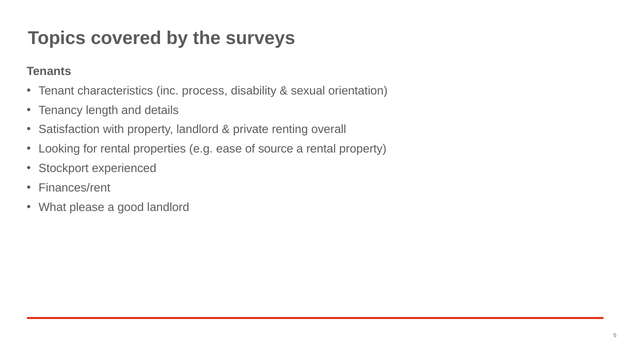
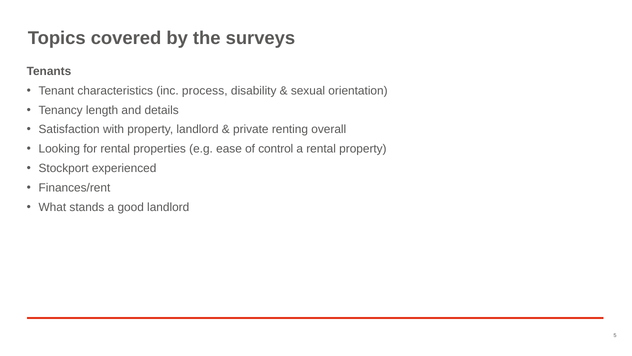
source: source -> control
please: please -> stands
